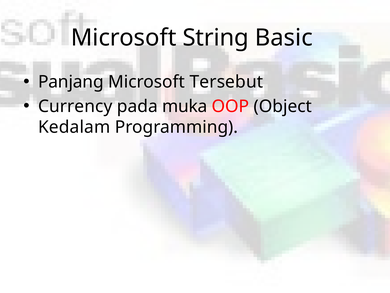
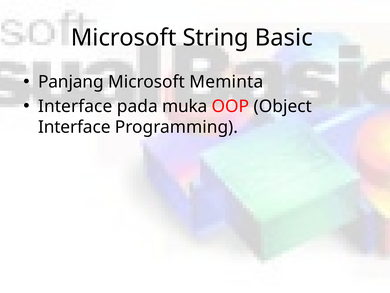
Tersebut: Tersebut -> Meminta
Currency at (75, 106): Currency -> Interface
Kedalam at (74, 127): Kedalam -> Interface
